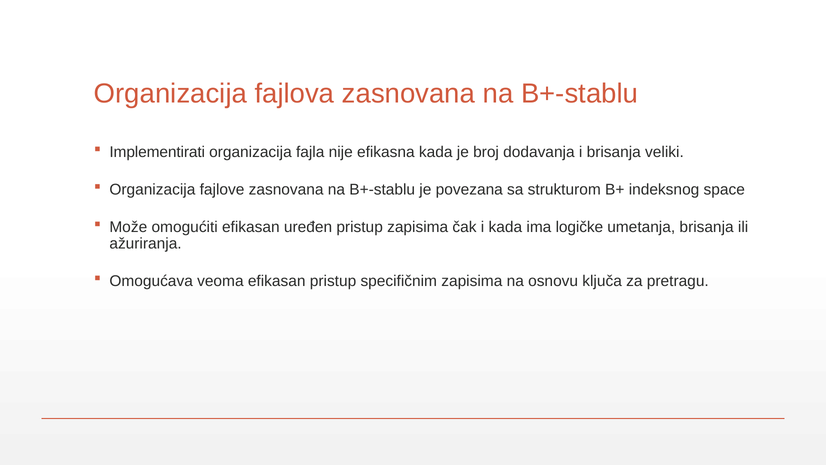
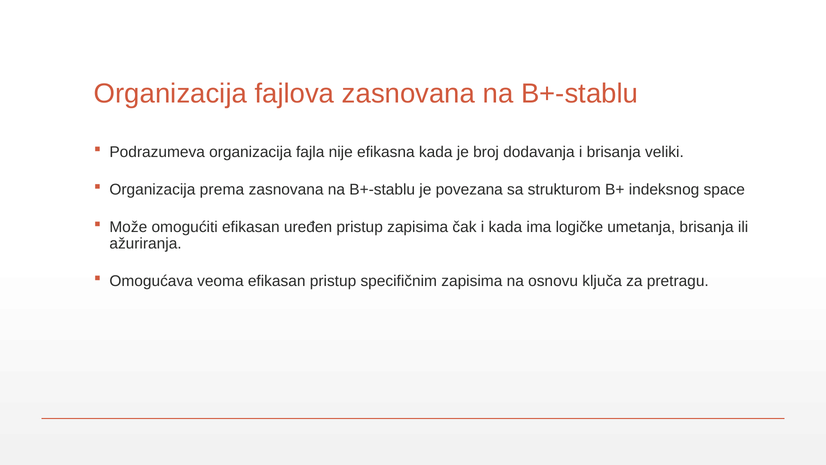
Implementirati: Implementirati -> Podrazumeva
fajlove: fajlove -> prema
